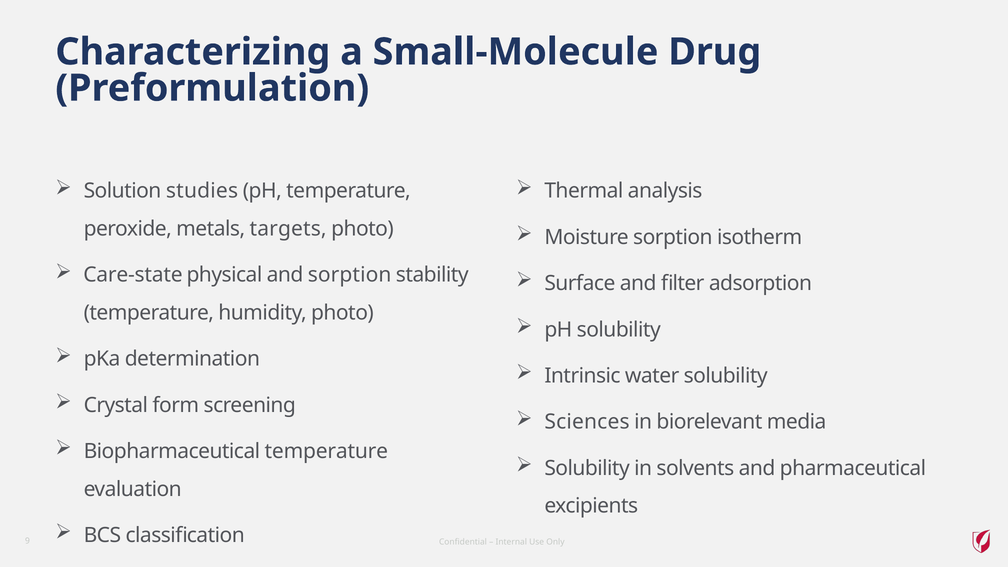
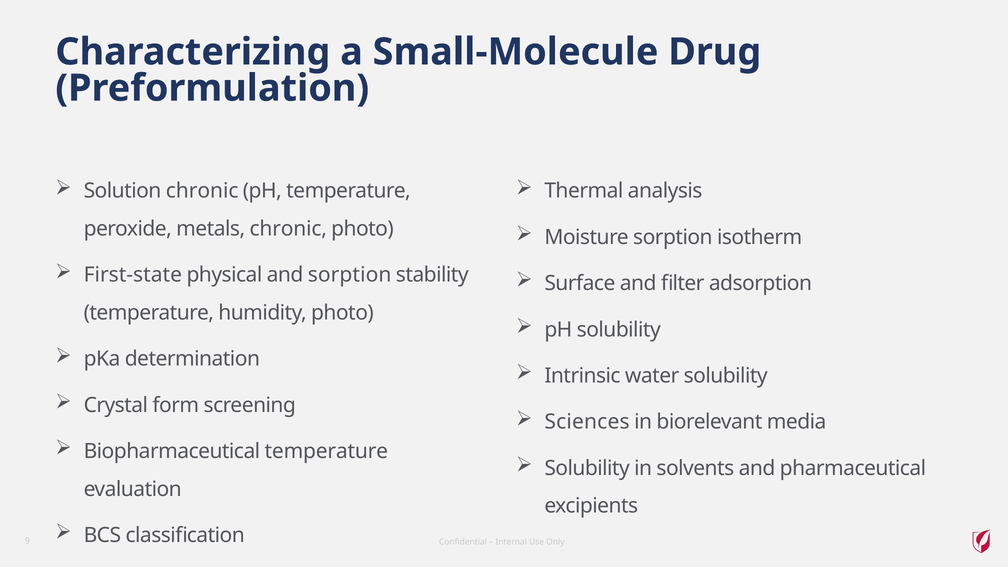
Solution studies: studies -> chronic
metals targets: targets -> chronic
Care-state: Care-state -> First-state
